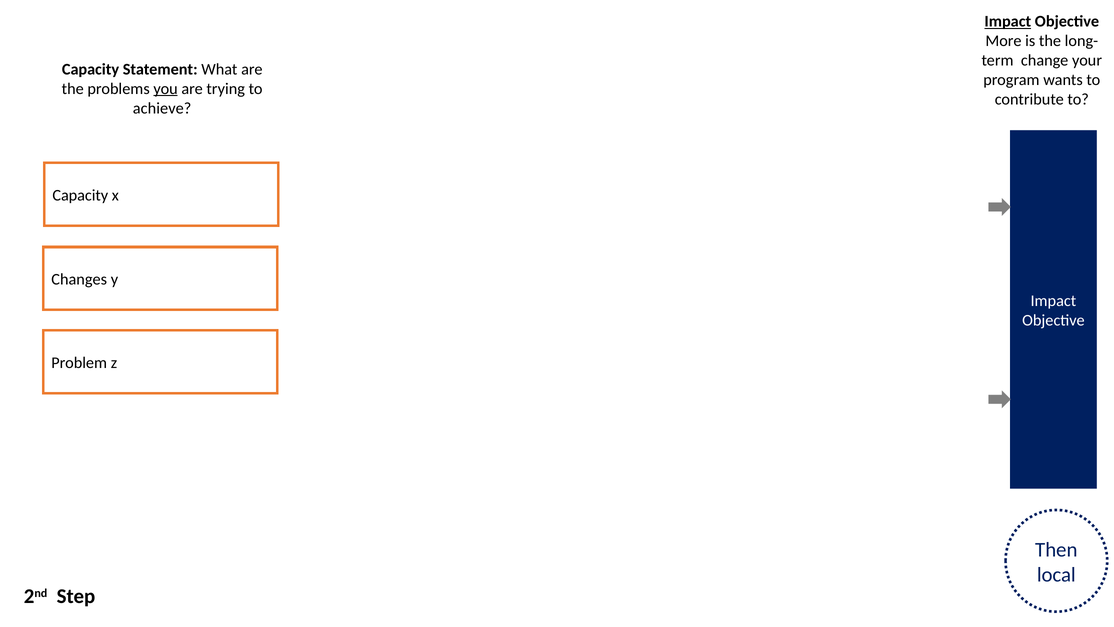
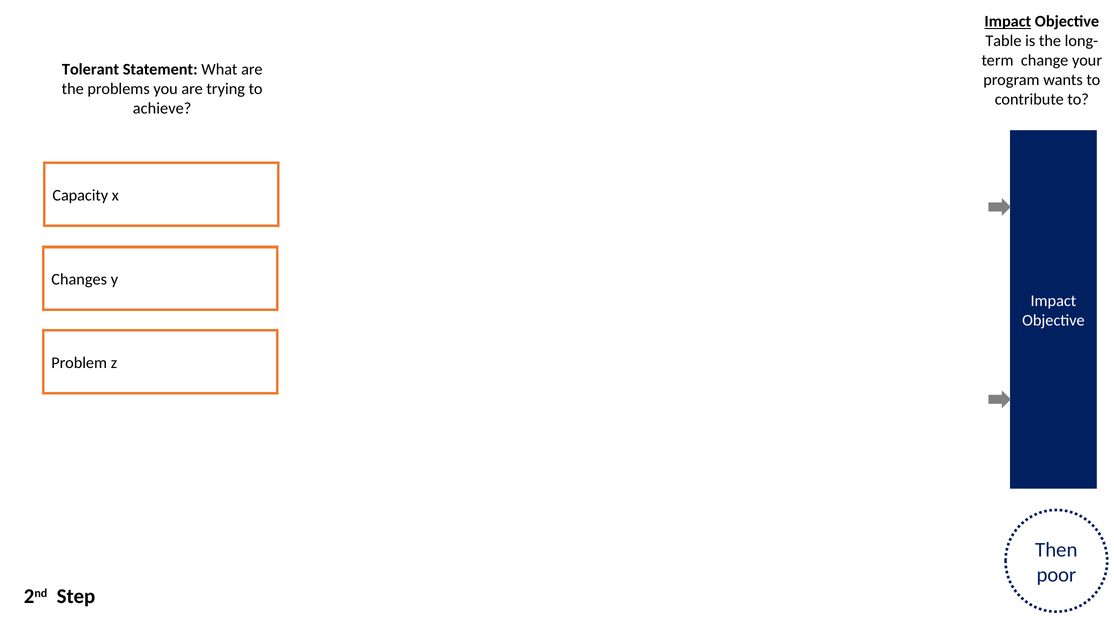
More: More -> Table
Capacity at (91, 69): Capacity -> Tolerant
you underline: present -> none
local: local -> poor
